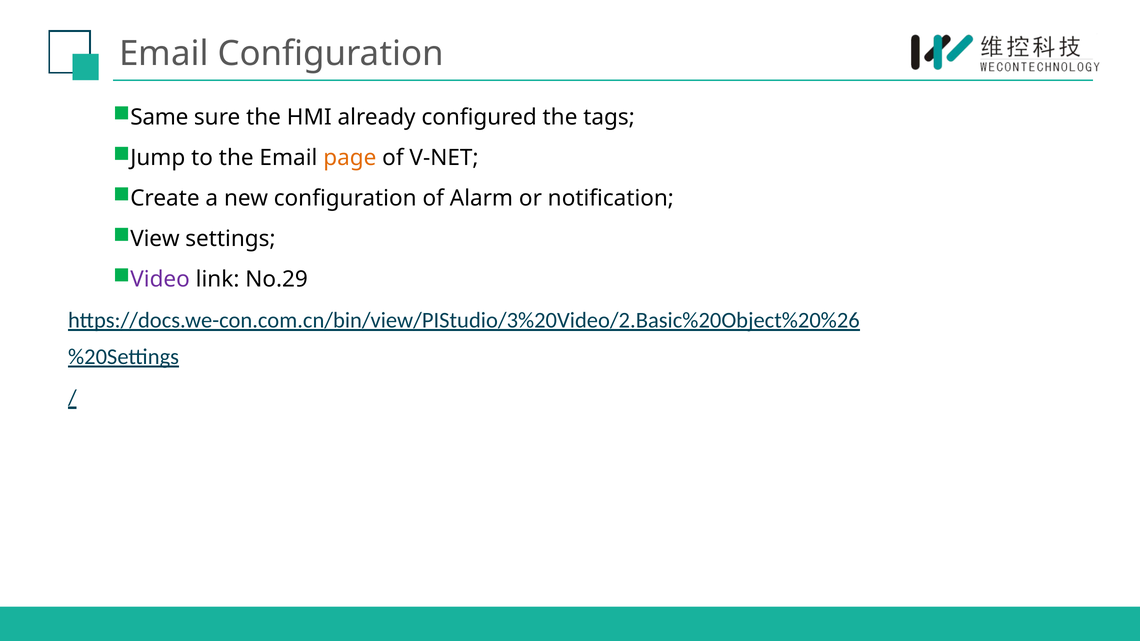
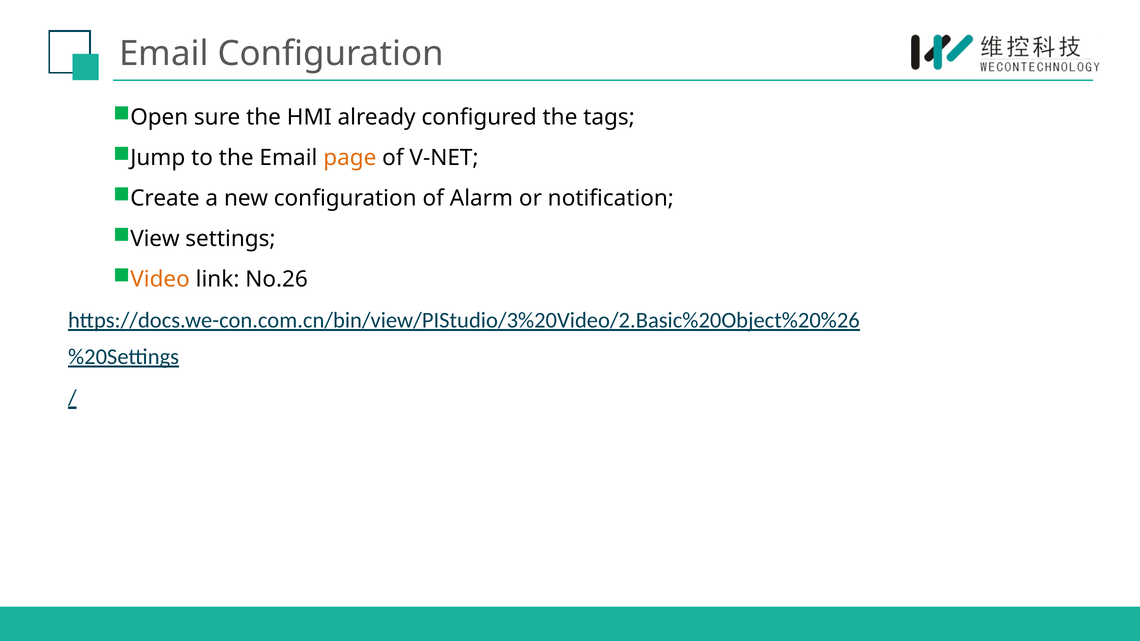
Same: Same -> Open
Video colour: purple -> orange
No.29: No.29 -> No.26
